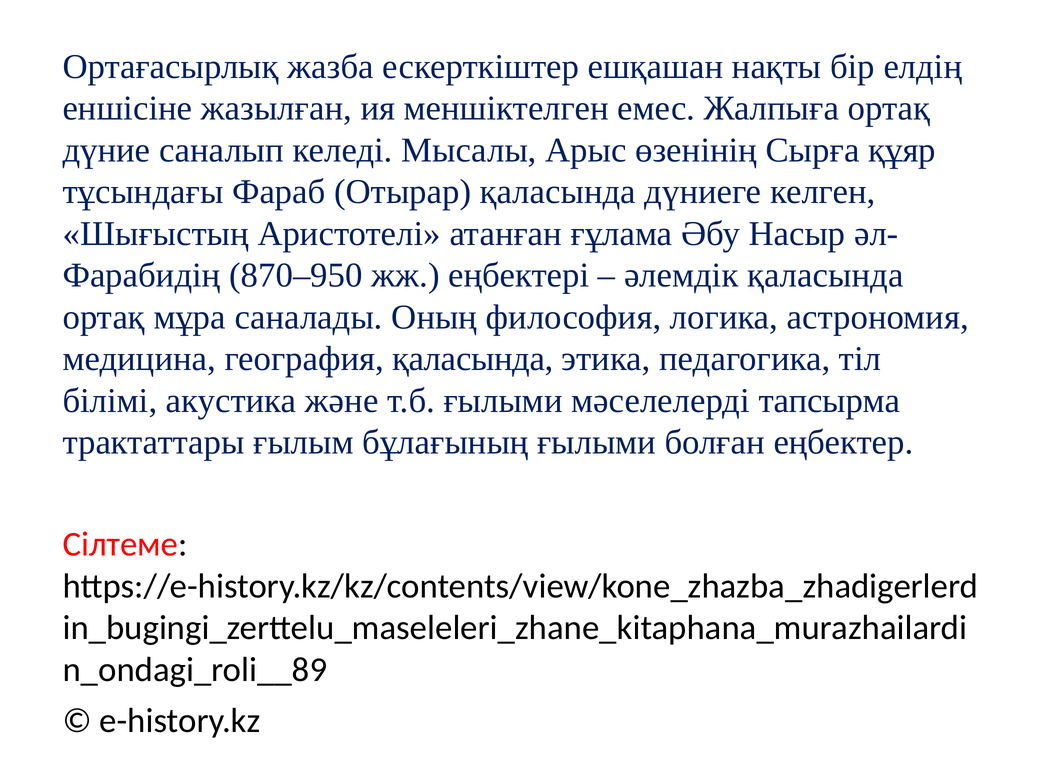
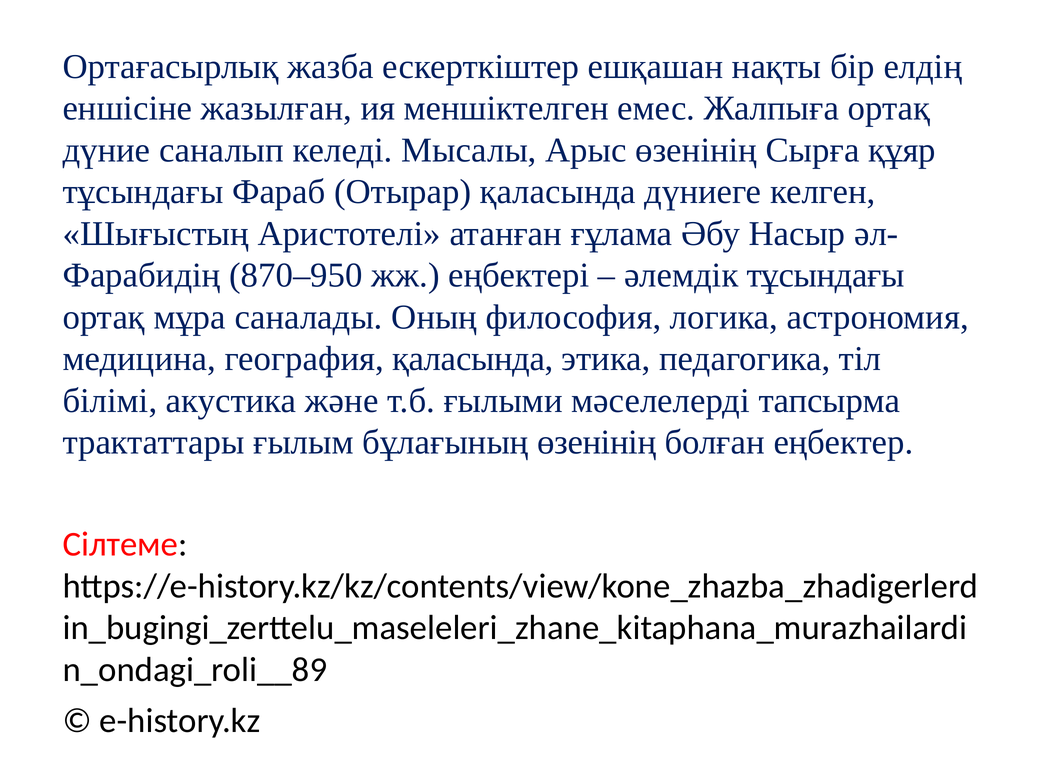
әлемдік қаласында: қаласында -> тұсындағы
бұлағының ғылыми: ғылыми -> өзенінің
